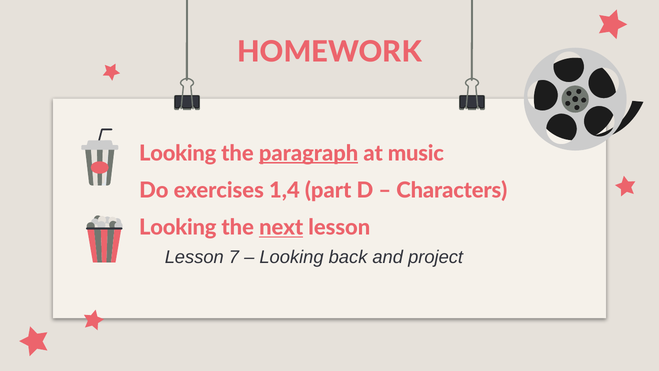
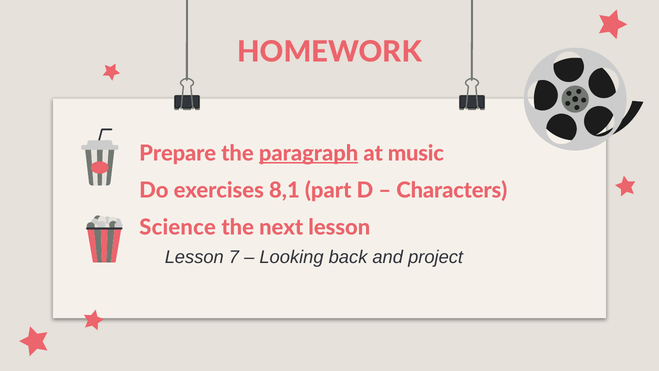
Looking at (178, 153): Looking -> Prepare
1,4: 1,4 -> 8,1
Looking at (178, 227): Looking -> Science
next underline: present -> none
